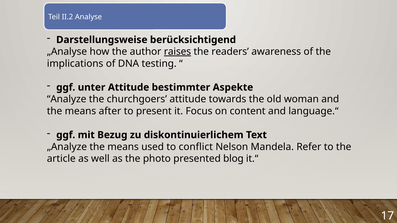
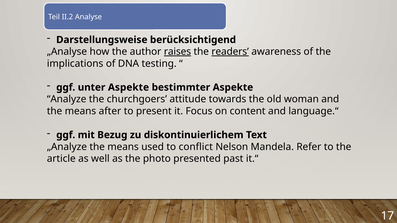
readers underline: none -> present
unter Attitude: Attitude -> Aspekte
blog: blog -> past
